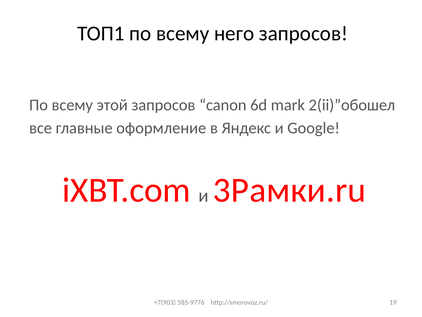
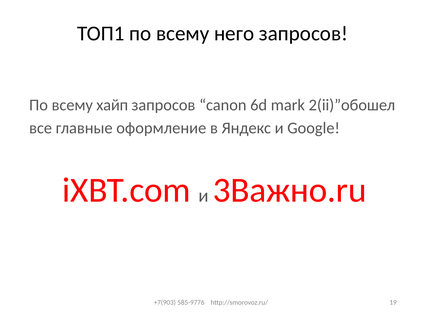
этой: этой -> хайп
3Рамки.ru: 3Рамки.ru -> 3Важно.ru
